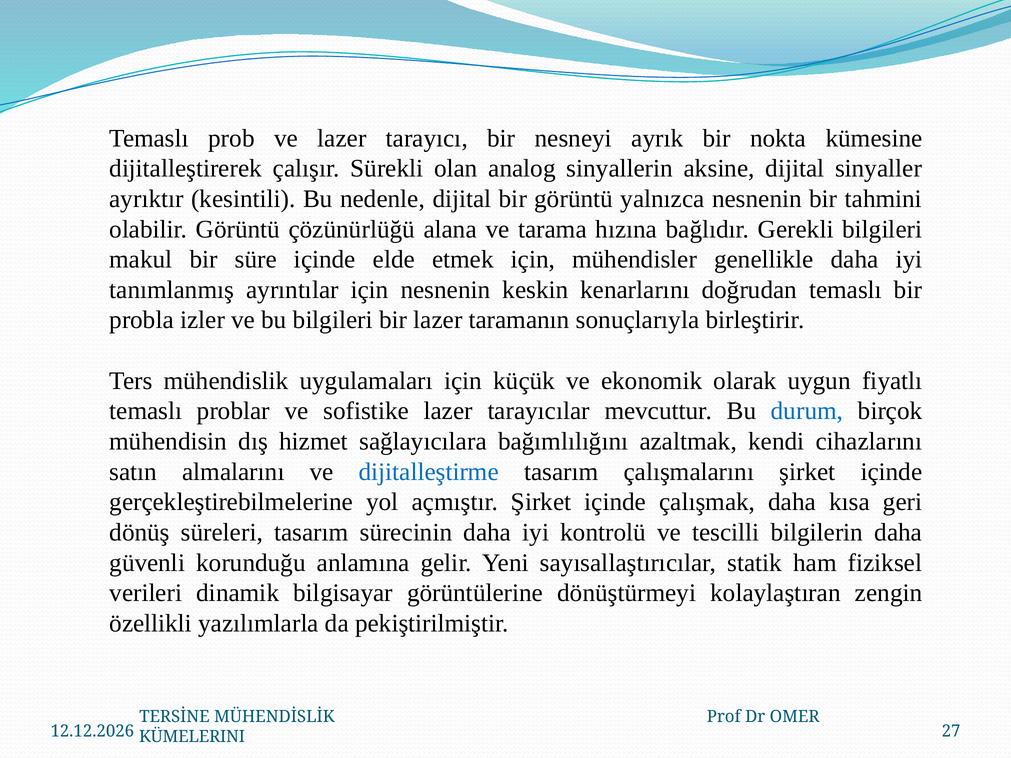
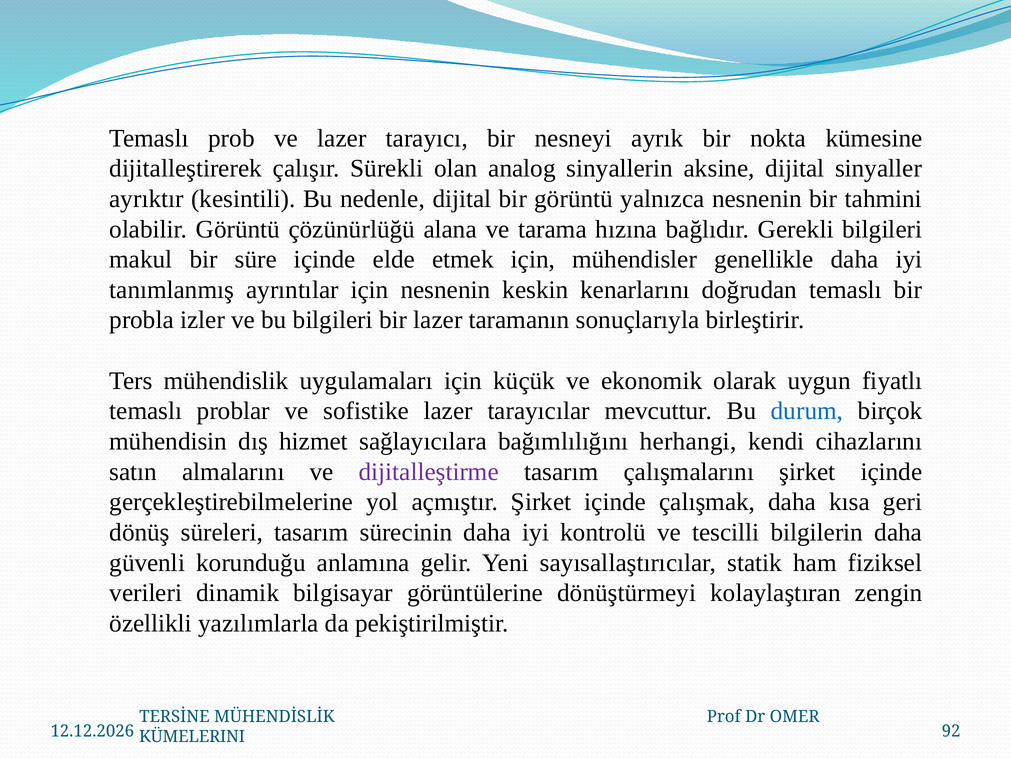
azaltmak: azaltmak -> herhangi
dijitalleştirme colour: blue -> purple
27: 27 -> 92
